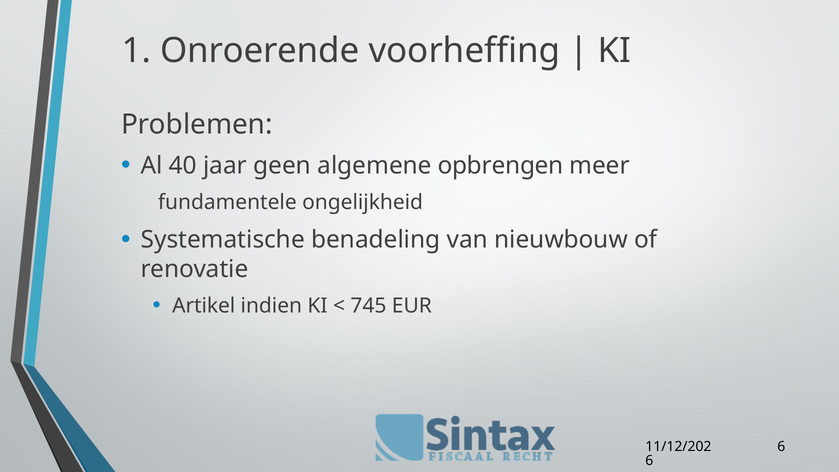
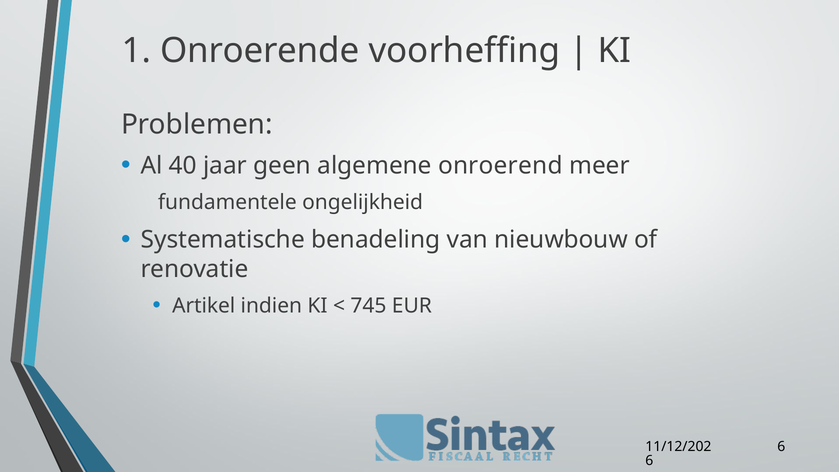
opbrengen: opbrengen -> onroerend
